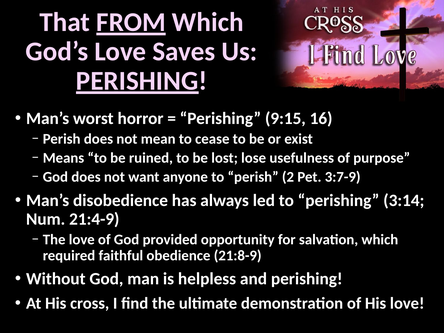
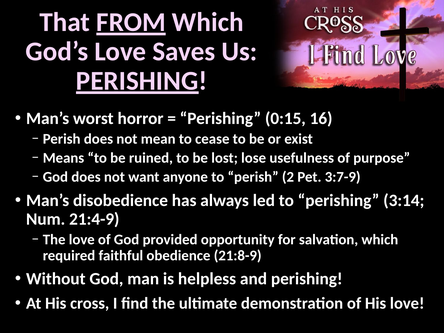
9:15: 9:15 -> 0:15
